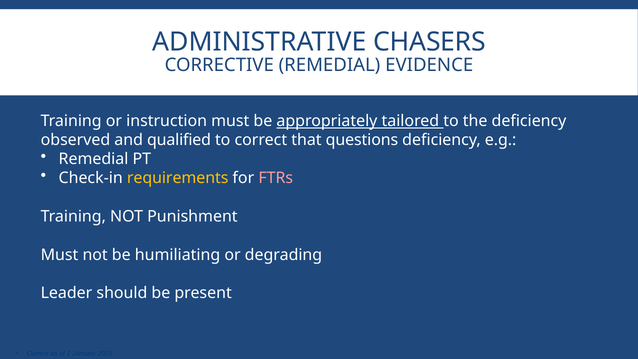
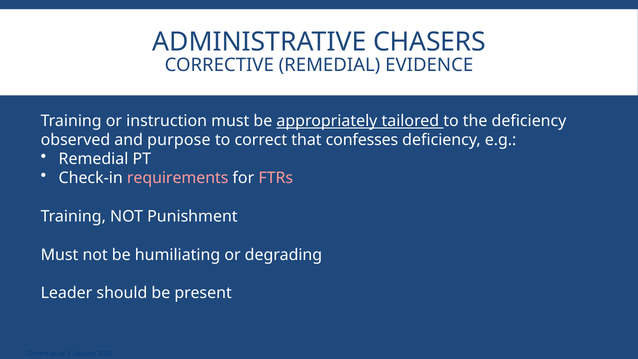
qualified: qualified -> purpose
questions: questions -> confesses
requirements colour: yellow -> pink
